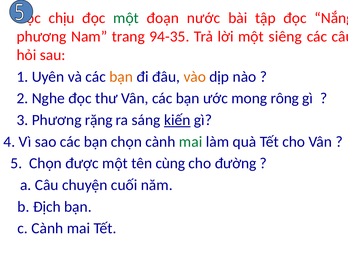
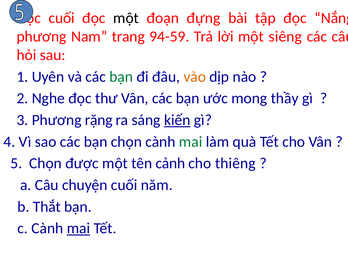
chịu at (62, 18): chịu -> cuối
một at (126, 18) colour: green -> black
nước: nước -> đựng
94-35: 94-35 -> 94-59
bạn at (121, 77) colour: orange -> green
rông: rông -> thầy
cùng: cùng -> cảnh
đường: đường -> thiêng
Địch: Địch -> Thắt
mai at (78, 228) underline: none -> present
